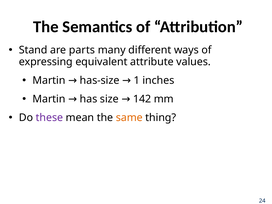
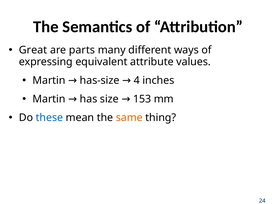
Stand: Stand -> Great
1: 1 -> 4
142: 142 -> 153
these colour: purple -> blue
